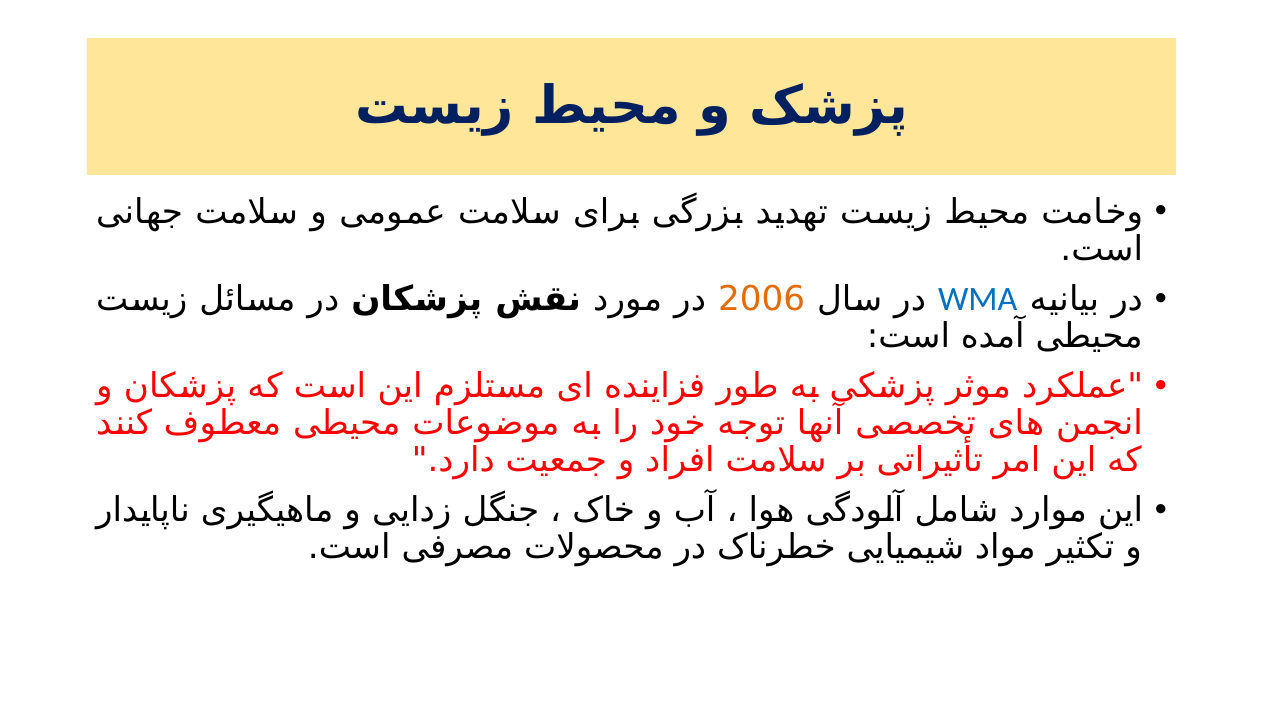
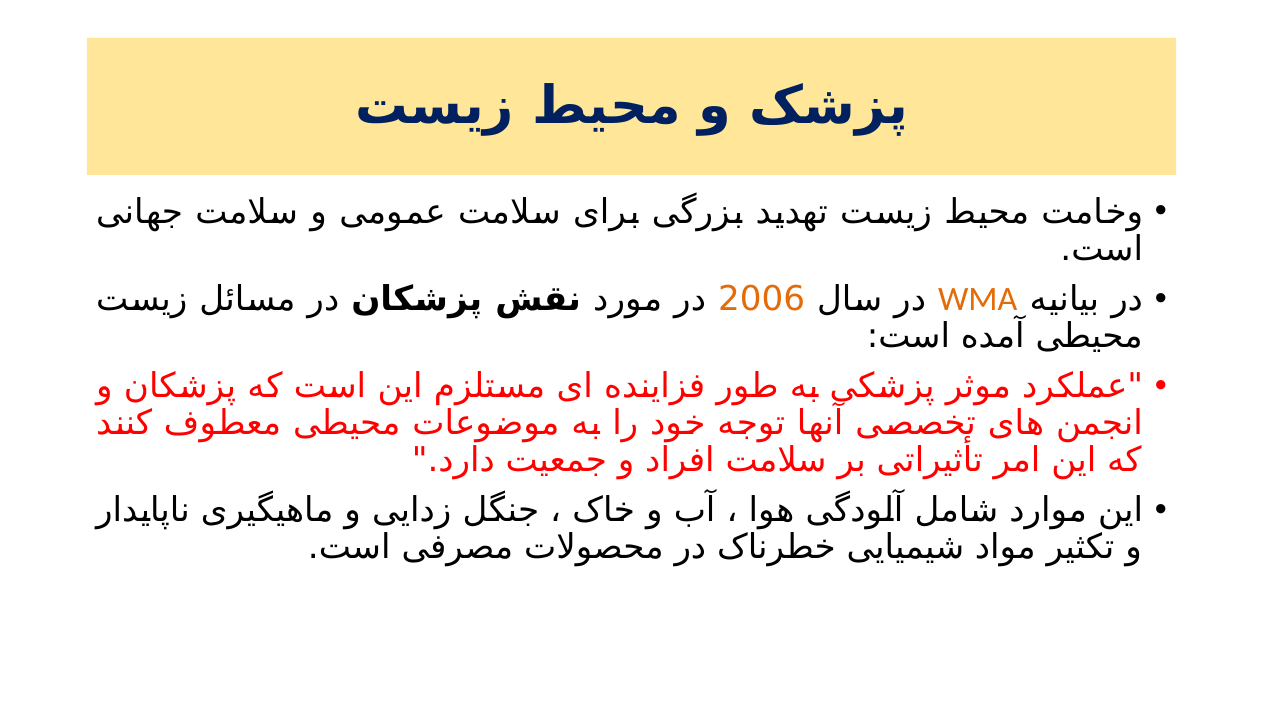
WMA colour: blue -> orange
